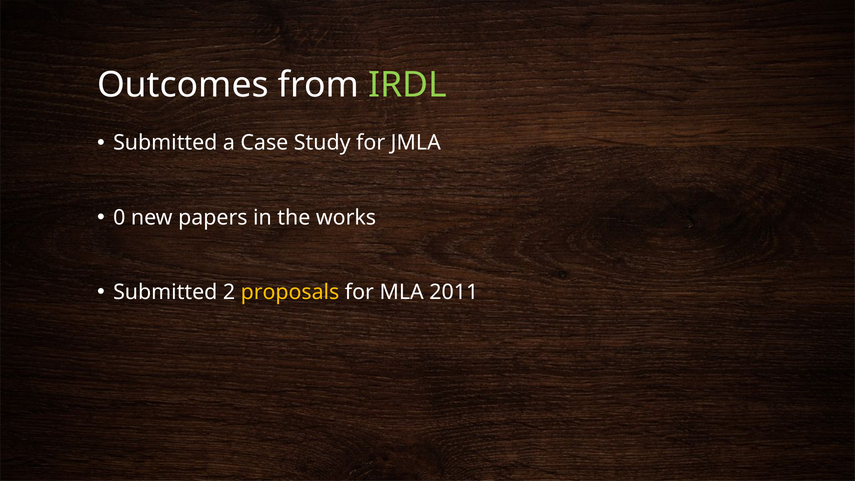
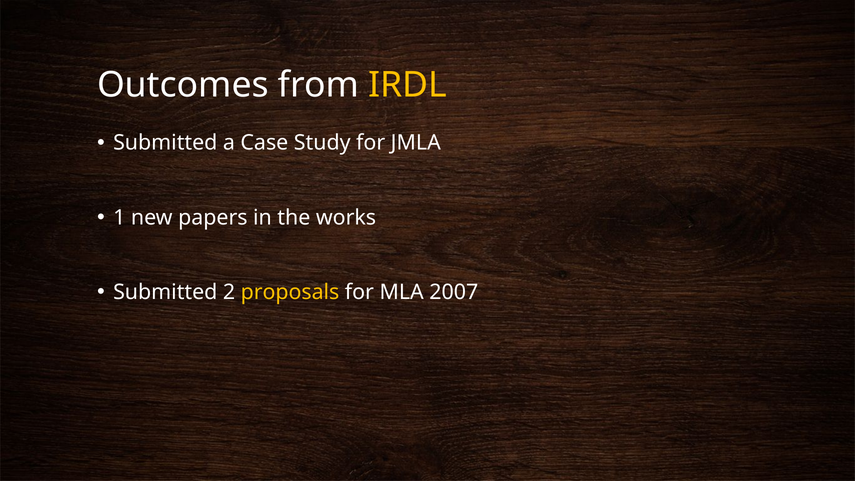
IRDL colour: light green -> yellow
0: 0 -> 1
2011: 2011 -> 2007
